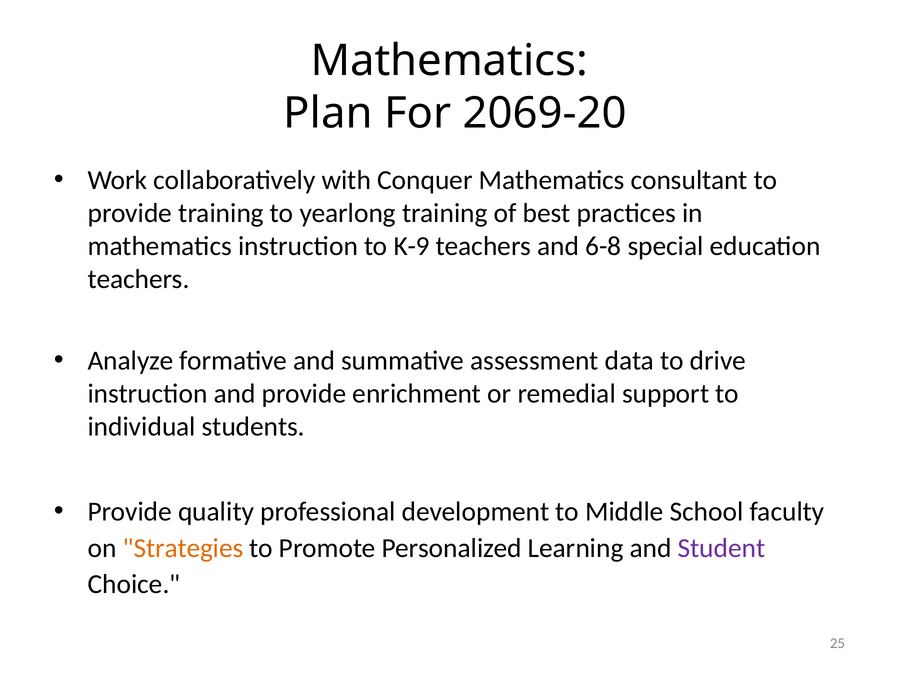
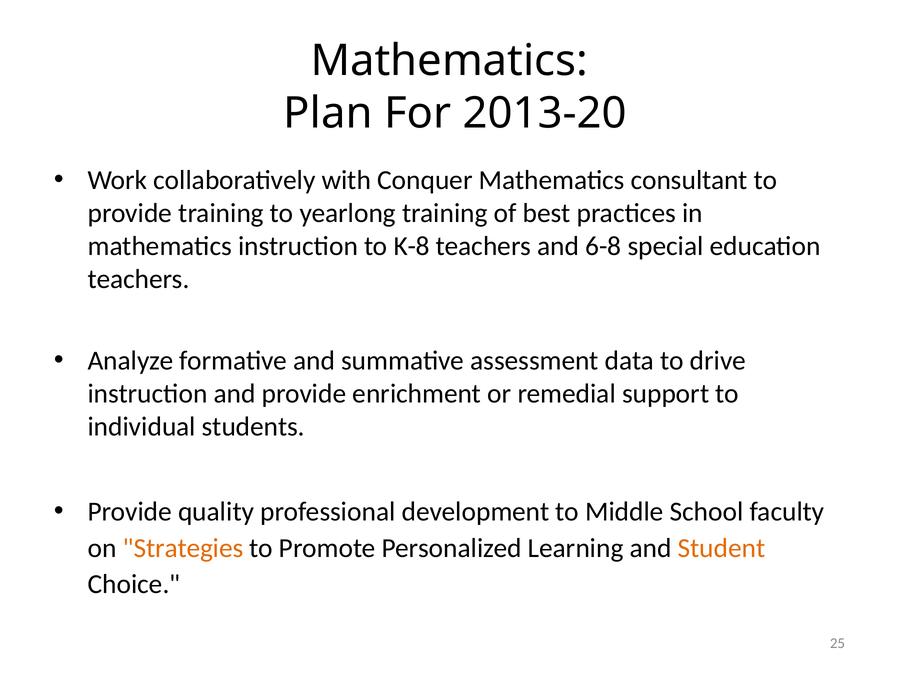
2069-20: 2069-20 -> 2013-20
K-9: K-9 -> K-8
Student colour: purple -> orange
